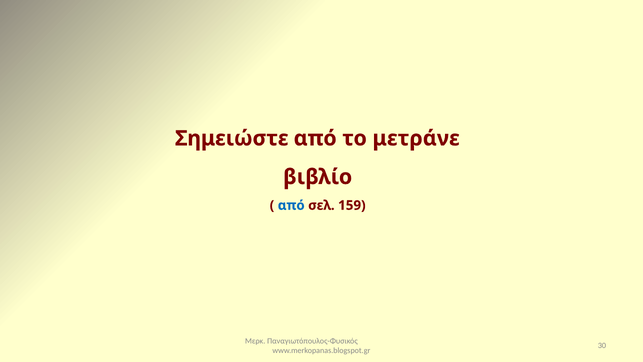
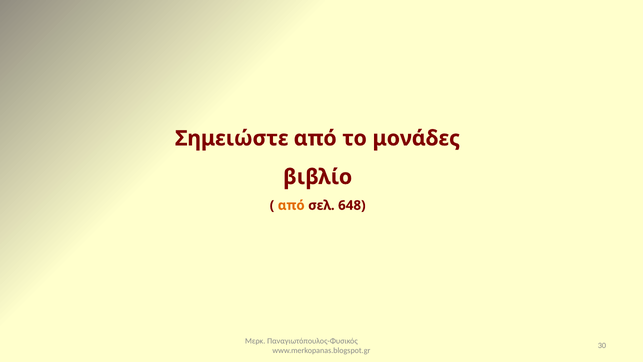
μετράνε: μετράνε -> μονάδες
από at (291, 205) colour: blue -> orange
159: 159 -> 648
